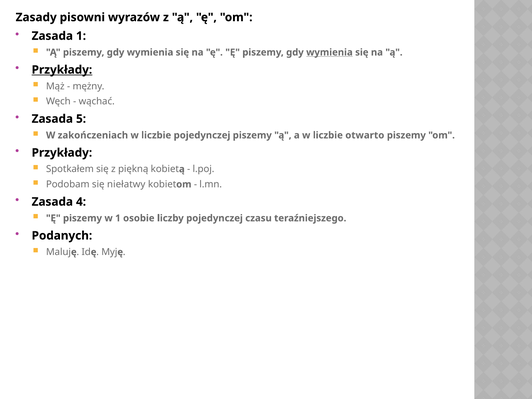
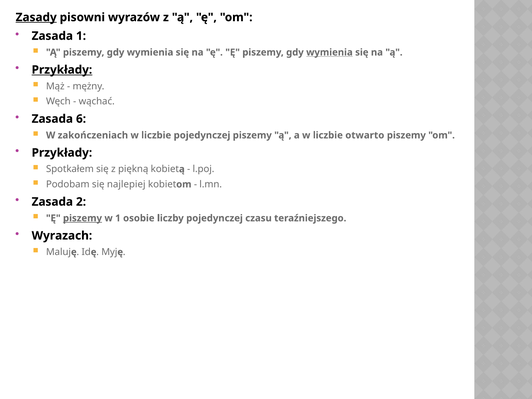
Zasady underline: none -> present
5: 5 -> 6
niełatwy: niełatwy -> najlepiej
4: 4 -> 2
piszemy at (83, 218) underline: none -> present
Podanych: Podanych -> Wyrazach
